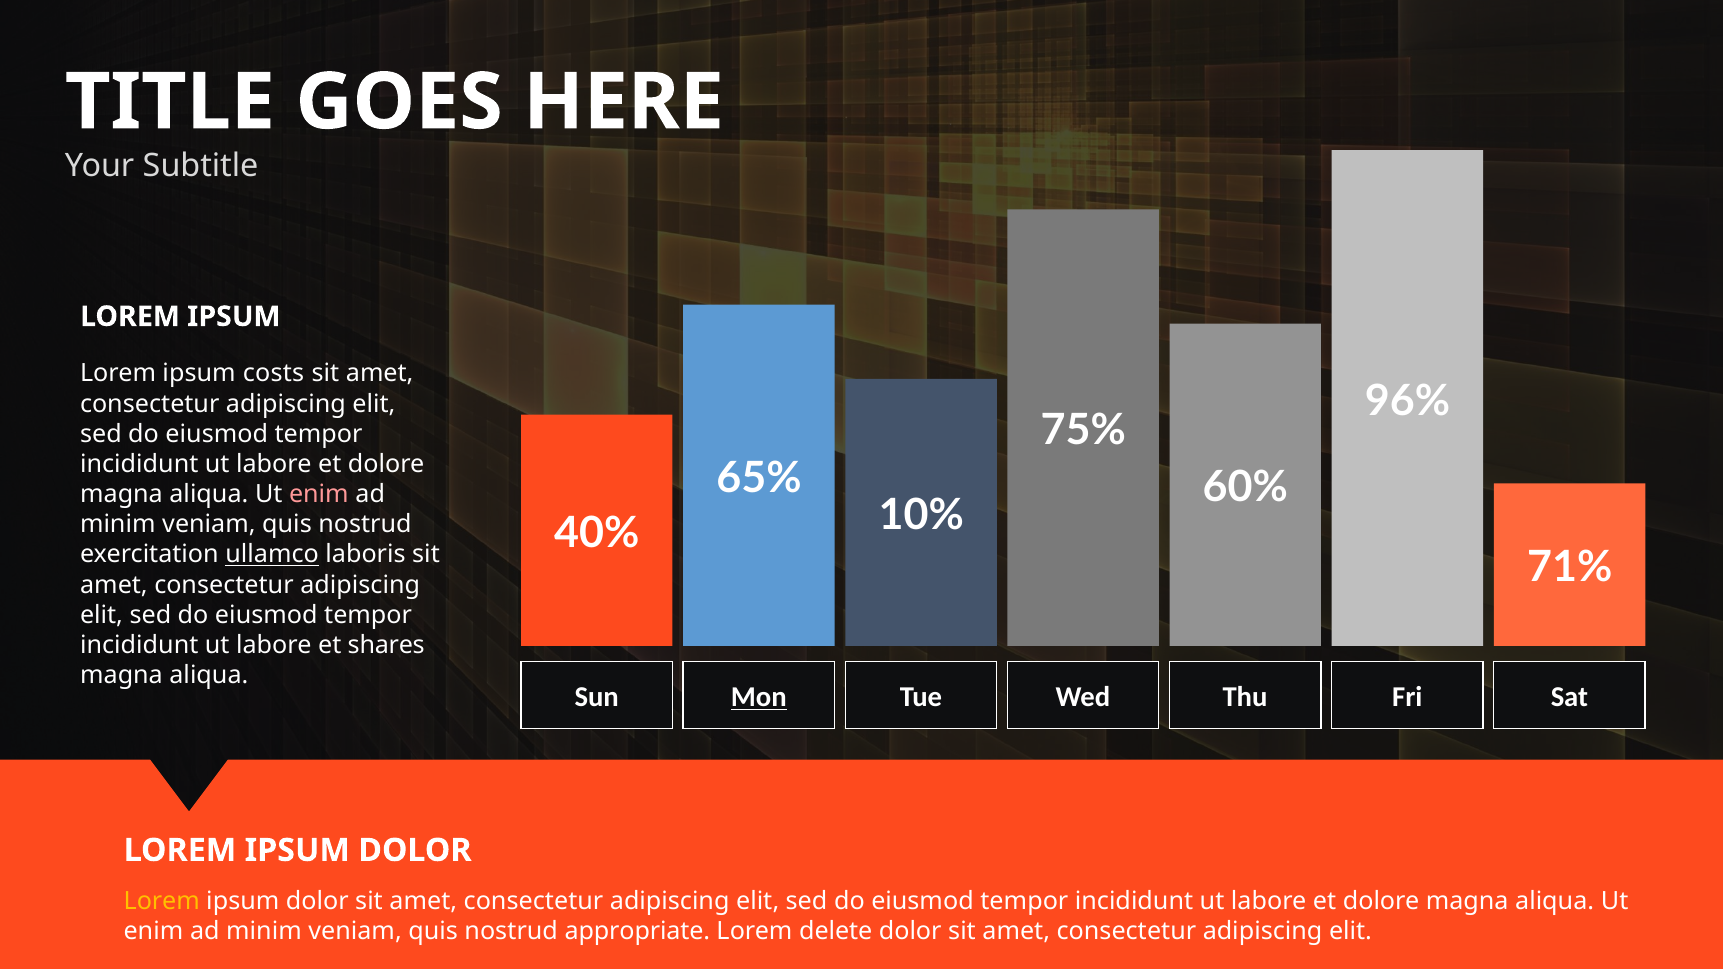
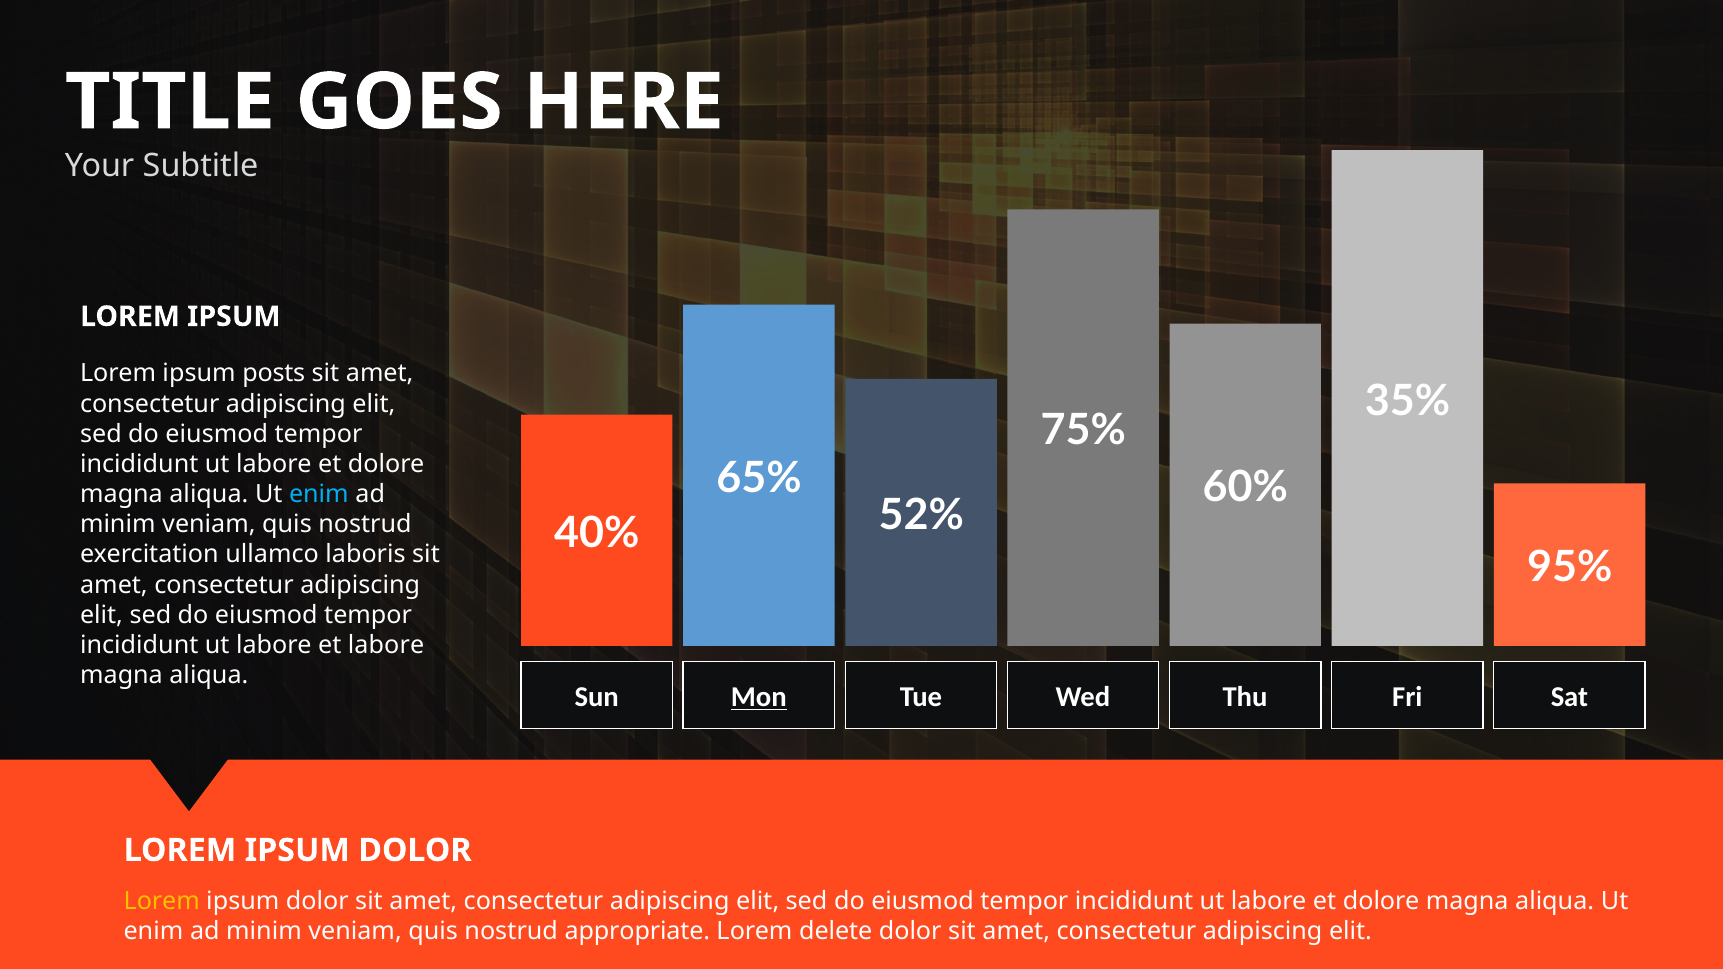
costs: costs -> posts
96%: 96% -> 35%
enim at (319, 494) colour: pink -> light blue
10%: 10% -> 52%
ullamco underline: present -> none
71%: 71% -> 95%
et shares: shares -> labore
